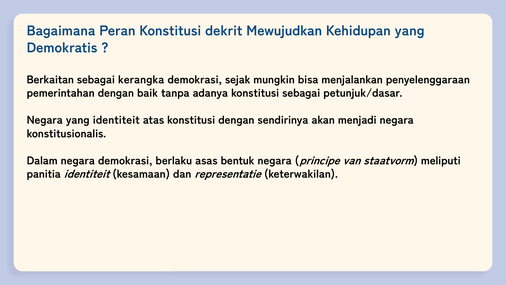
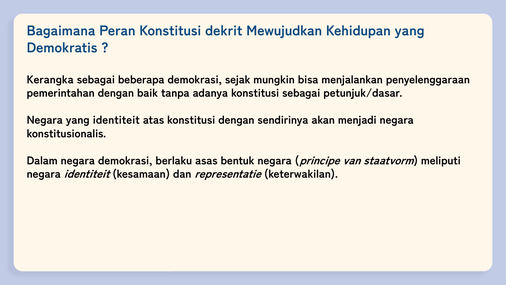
Berkaitan: Berkaitan -> Kerangka
kerangka: kerangka -> beberapa
panitia at (44, 174): panitia -> negara
